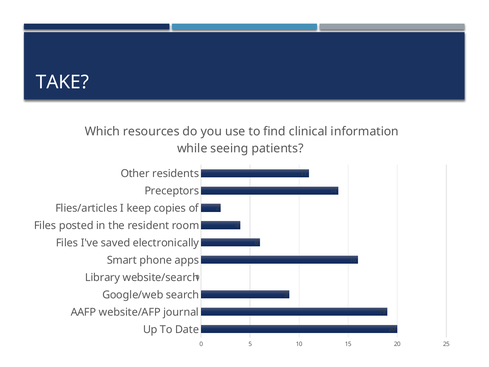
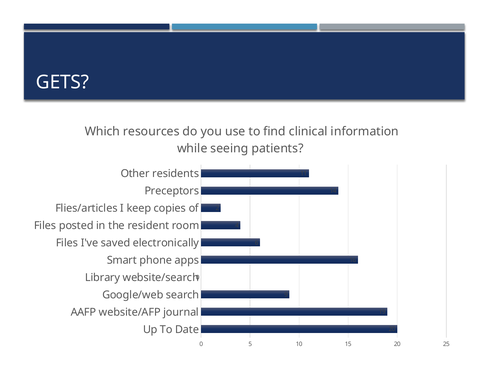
TAKE: TAKE -> GETS
